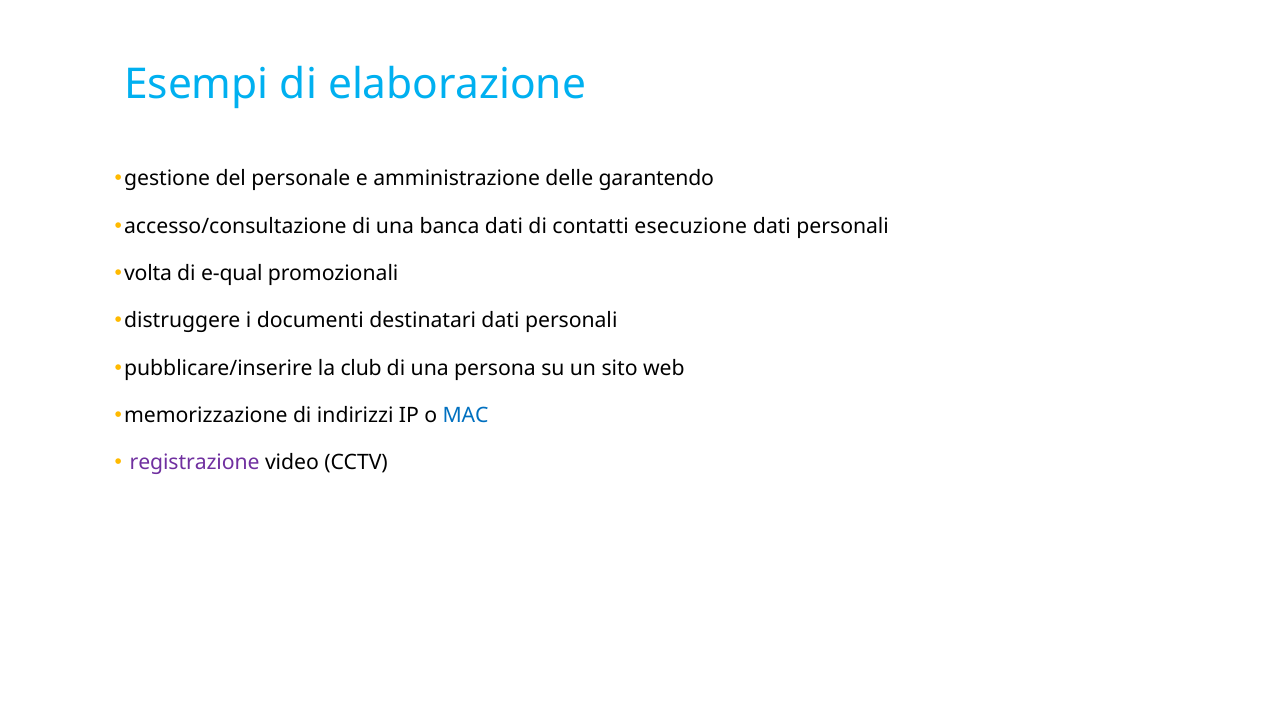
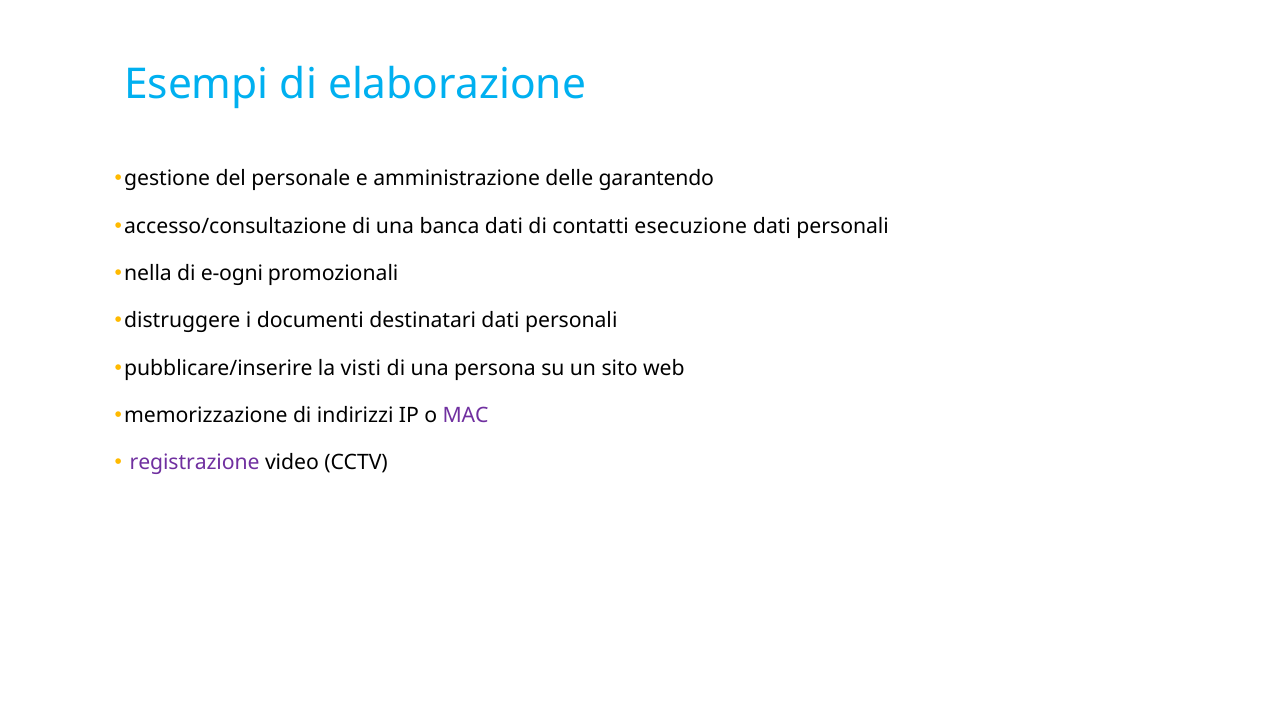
volta: volta -> nella
e-qual: e-qual -> e-ogni
club: club -> visti
MAC colour: blue -> purple
